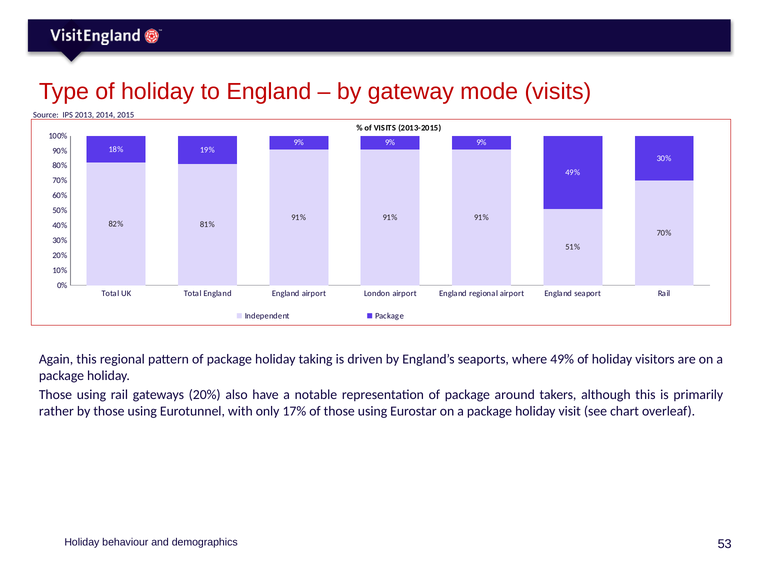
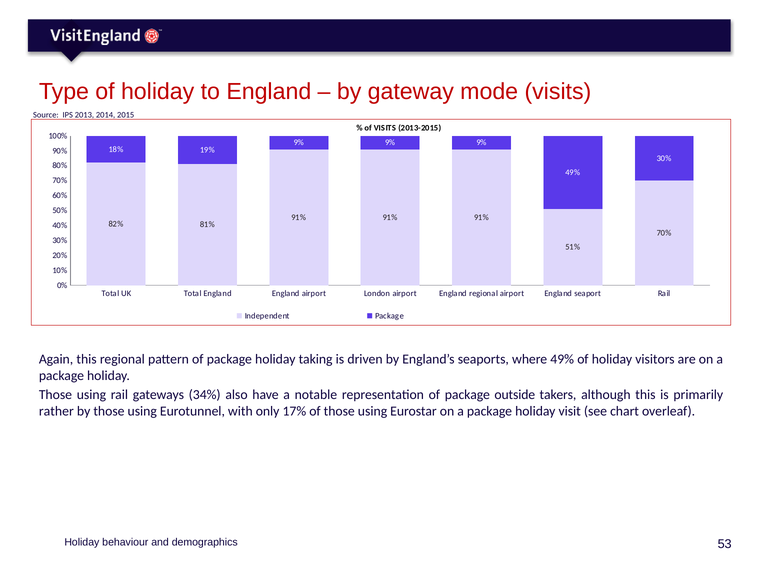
gateways 20%: 20% -> 34%
around: around -> outside
